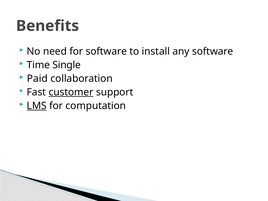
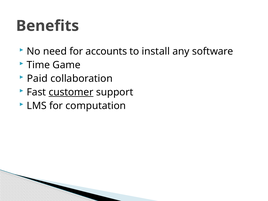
for software: software -> accounts
Single: Single -> Game
LMS underline: present -> none
